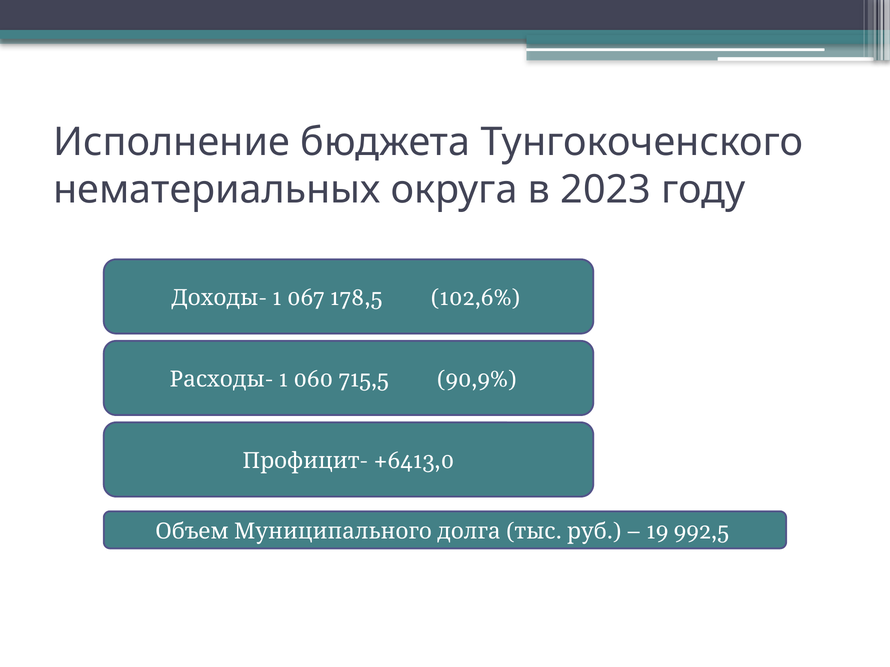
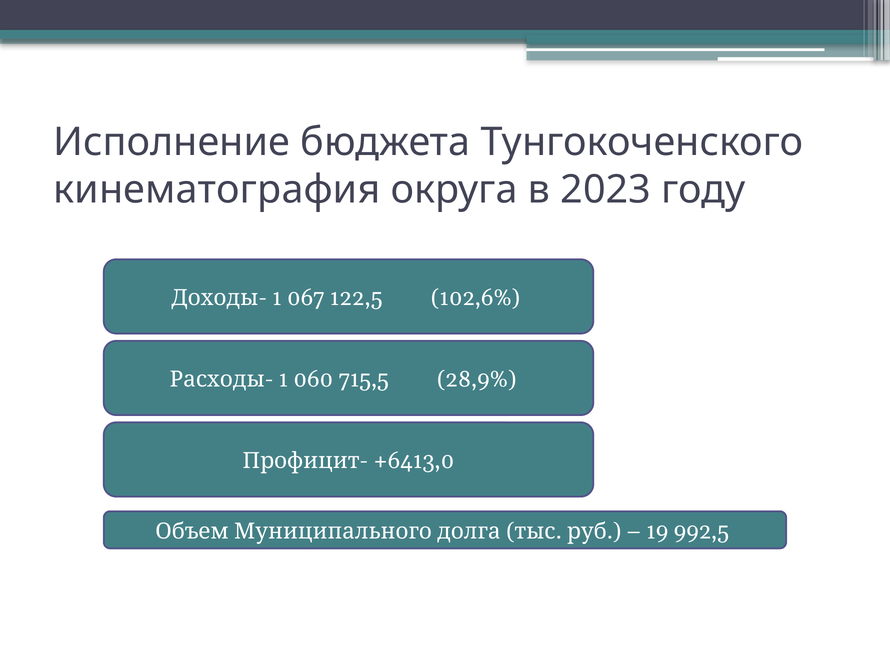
нематериальных: нематериальных -> кинематография
178,5: 178,5 -> 122,5
90,9%: 90,9% -> 28,9%
